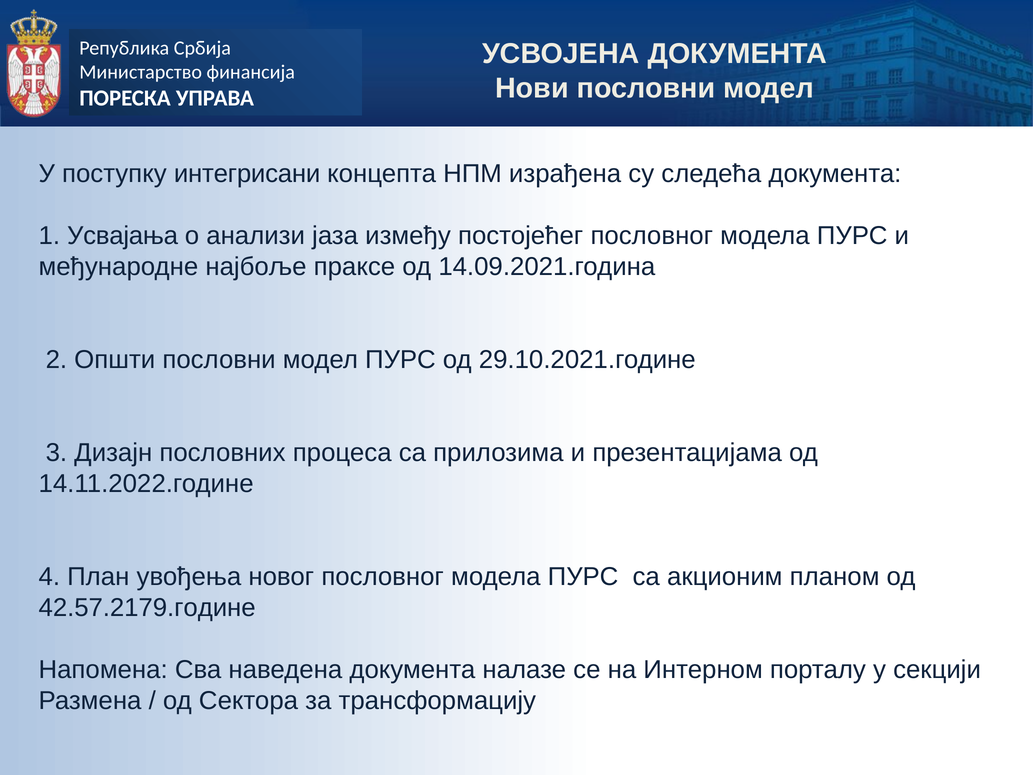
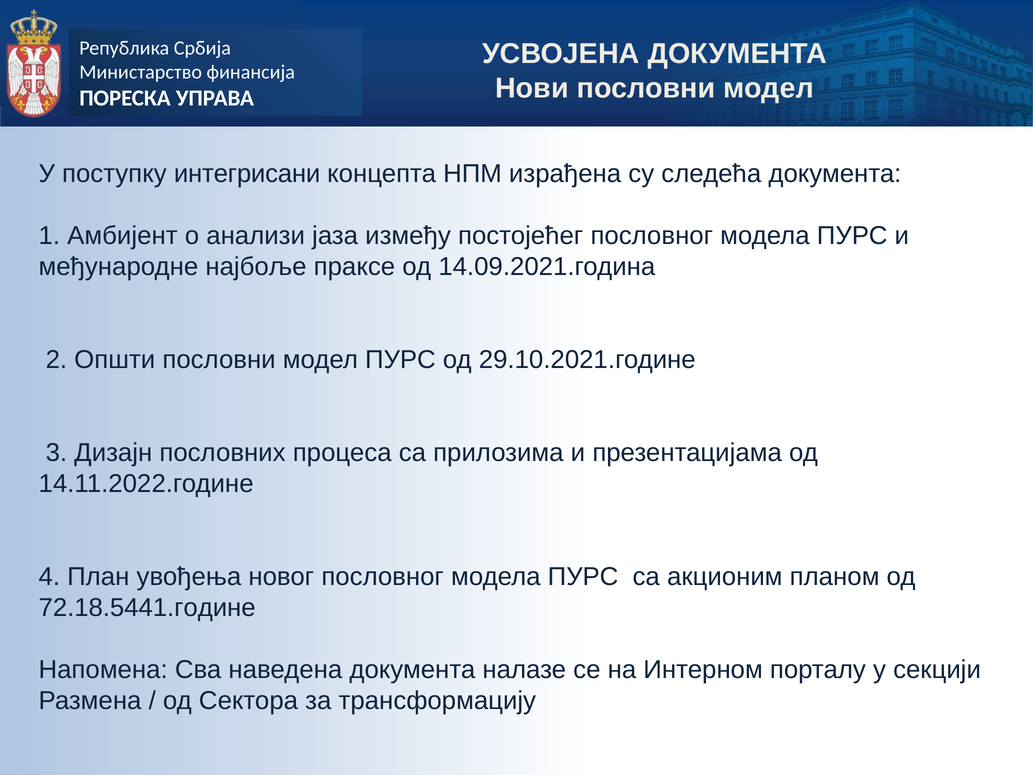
Усвајања: Усвајања -> Амбијент
42.57.2179.године: 42.57.2179.године -> 72.18.5441.године
